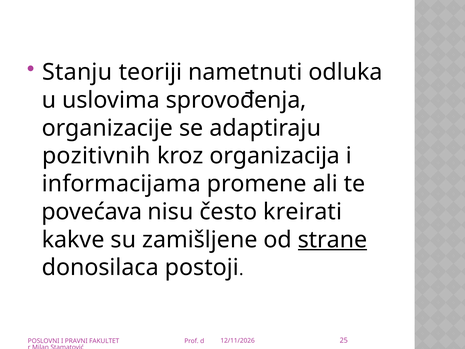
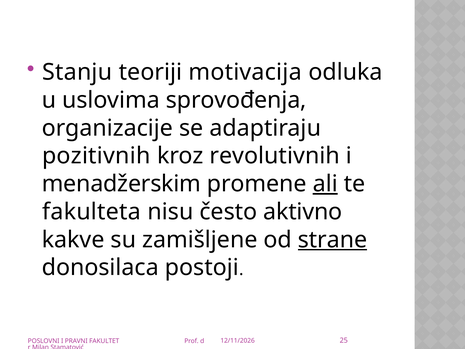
nametnuti: nametnuti -> motivacija
organizacija: organizacija -> revolutivnih
informacijama: informacijama -> menadžerskim
ali underline: none -> present
povećava: povećava -> fakulteta
kreirati: kreirati -> aktivno
